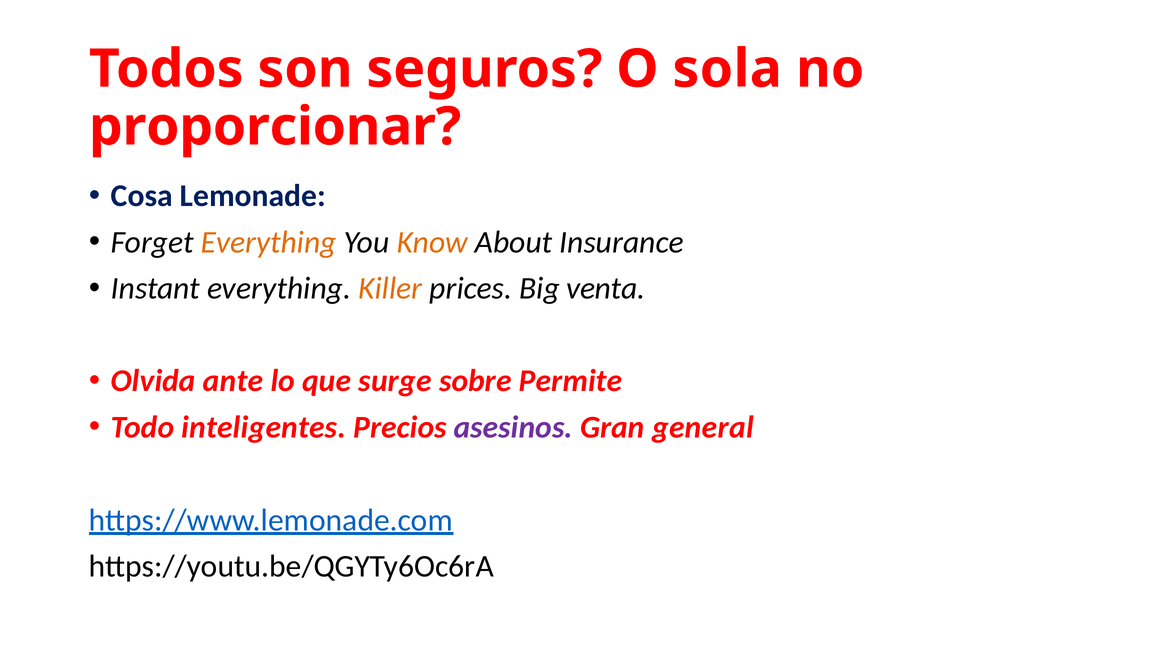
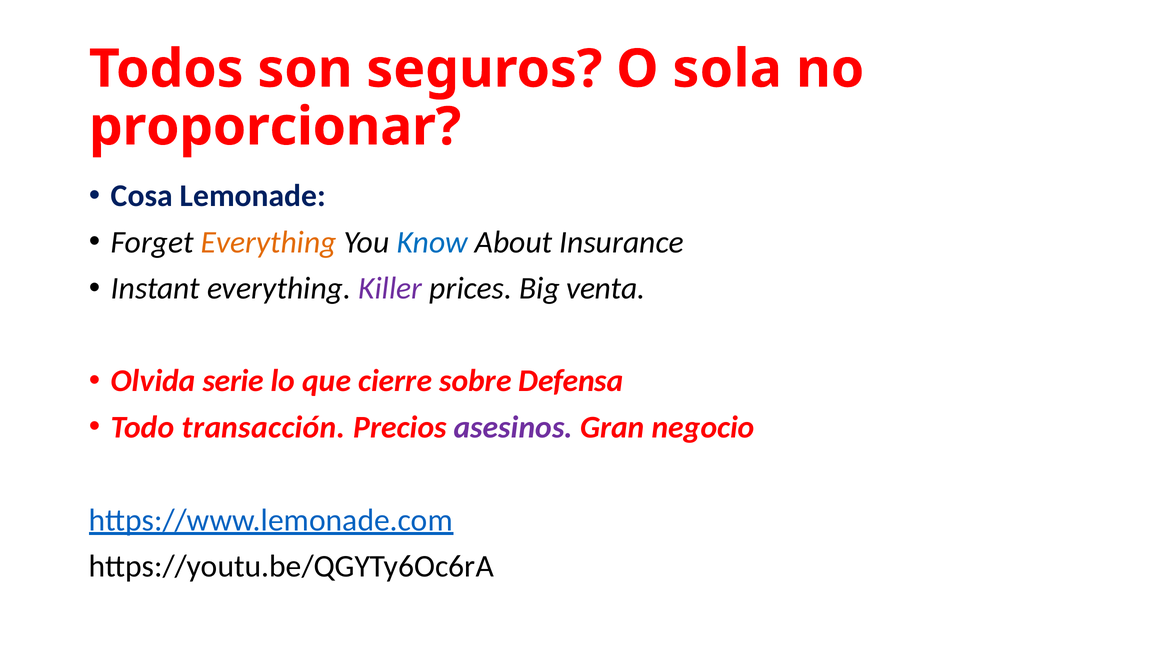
Know colour: orange -> blue
Killer colour: orange -> purple
ante: ante -> serie
surge: surge -> cierre
Permite: Permite -> Defensa
inteligentes: inteligentes -> transacción
general: general -> negocio
